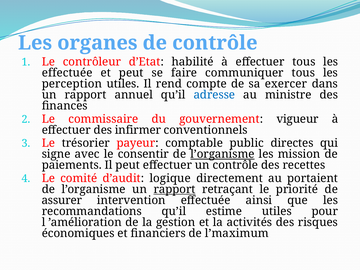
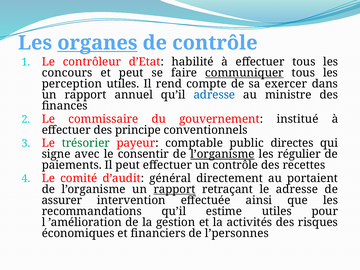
organes underline: none -> present
effectuée at (67, 73): effectuée -> concours
communiquer underline: none -> present
vigueur: vigueur -> institué
infirmer: infirmer -> principe
trésorier colour: black -> green
mission: mission -> régulier
logique: logique -> général
le priorité: priorité -> adresse
l’maximum: l’maximum -> l’personnes
